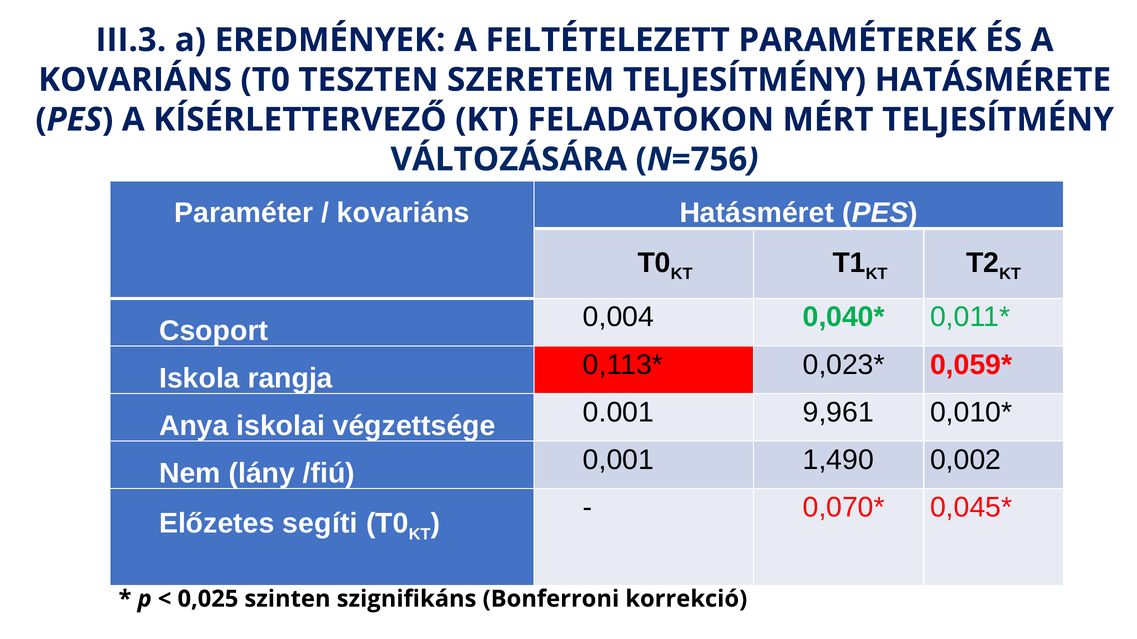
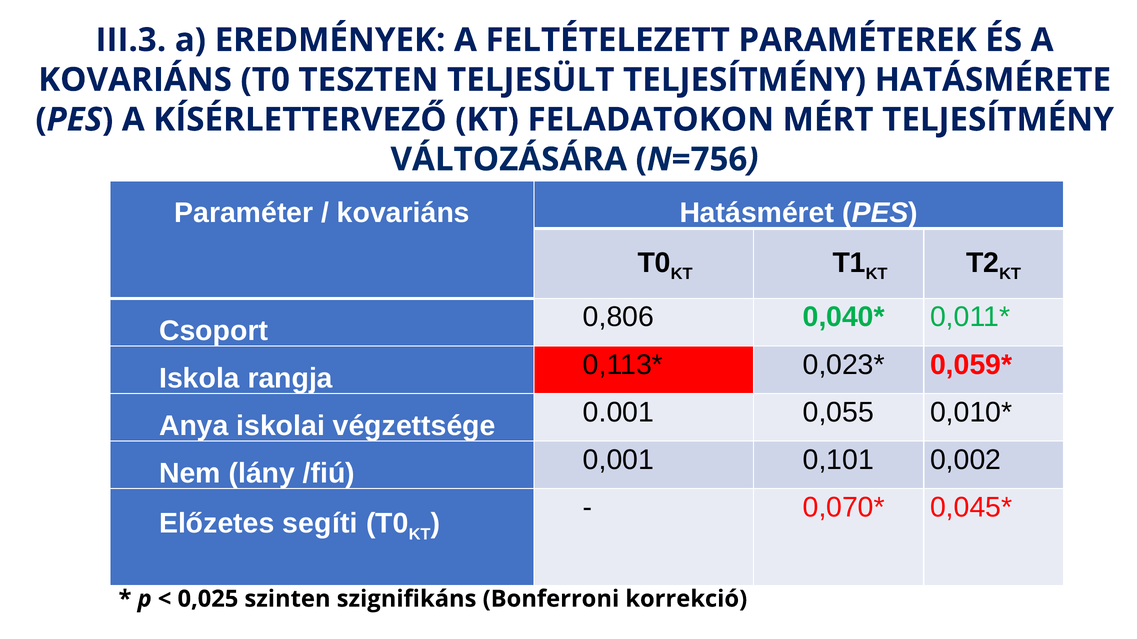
SZERETEM: SZERETEM -> TELJESÜLT
0,004: 0,004 -> 0,806
9,961: 9,961 -> 0,055
1,490: 1,490 -> 0,101
